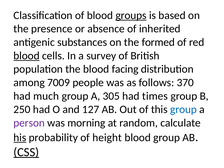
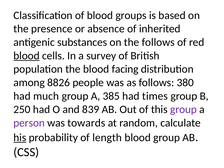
groups underline: present -> none
the formed: formed -> follows
7009: 7009 -> 8826
370: 370 -> 380
305: 305 -> 385
127: 127 -> 839
group at (183, 109) colour: blue -> purple
morning: morning -> towards
height: height -> length
CSS underline: present -> none
